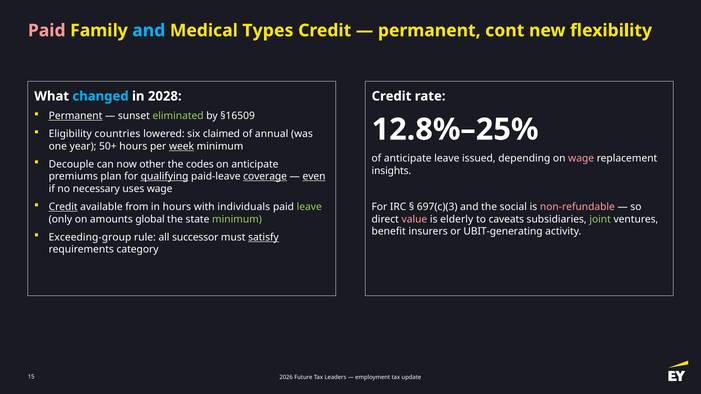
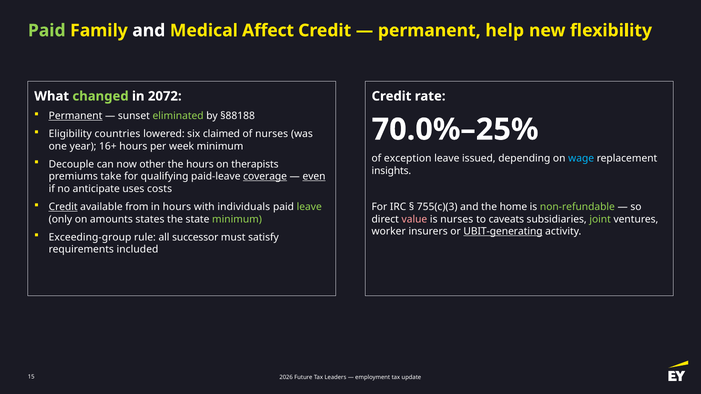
Paid at (47, 31) colour: pink -> light green
and at (149, 31) colour: light blue -> white
Types: Types -> Affect
cont: cont -> help
changed colour: light blue -> light green
2028: 2028 -> 2072
§16509: §16509 -> §88188
12.8%–25%: 12.8%–25% -> 70.0%–25%
of annual: annual -> nurses
50+: 50+ -> 16+
week underline: present -> none
of anticipate: anticipate -> exception
wage at (581, 159) colour: pink -> light blue
the codes: codes -> hours
on anticipate: anticipate -> therapists
plan: plan -> take
qualifying underline: present -> none
necessary: necessary -> anticipate
uses wage: wage -> costs
697(c)(3: 697(c)(3 -> 755(c)(3
social: social -> home
non-refundable colour: pink -> light green
global: global -> states
is elderly: elderly -> nurses
benefit: benefit -> worker
UBIT-generating underline: none -> present
satisfy underline: present -> none
category: category -> included
